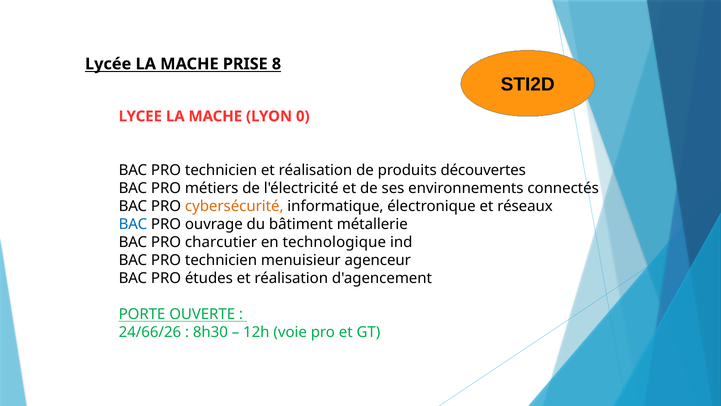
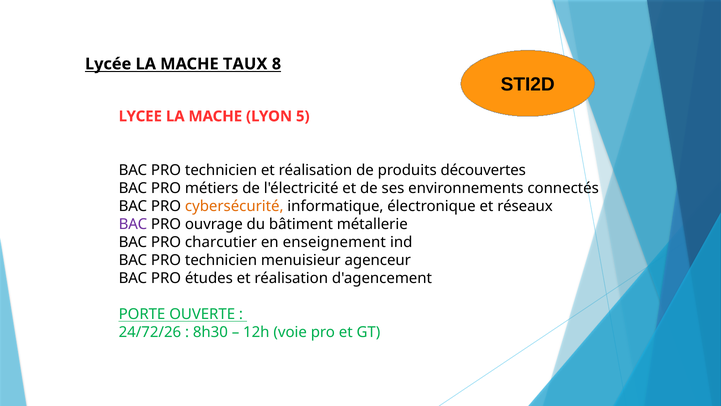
PRISE: PRISE -> TAUX
0: 0 -> 5
BAC at (133, 224) colour: blue -> purple
technologique: technologique -> enseignement
24/66/26: 24/66/26 -> 24/72/26
